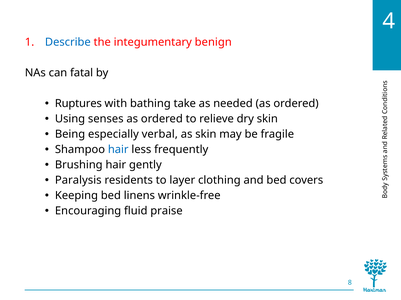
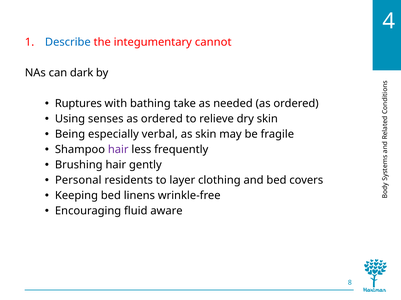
benign: benign -> cannot
fatal: fatal -> dark
hair at (118, 150) colour: blue -> purple
Paralysis: Paralysis -> Personal
praise: praise -> aware
